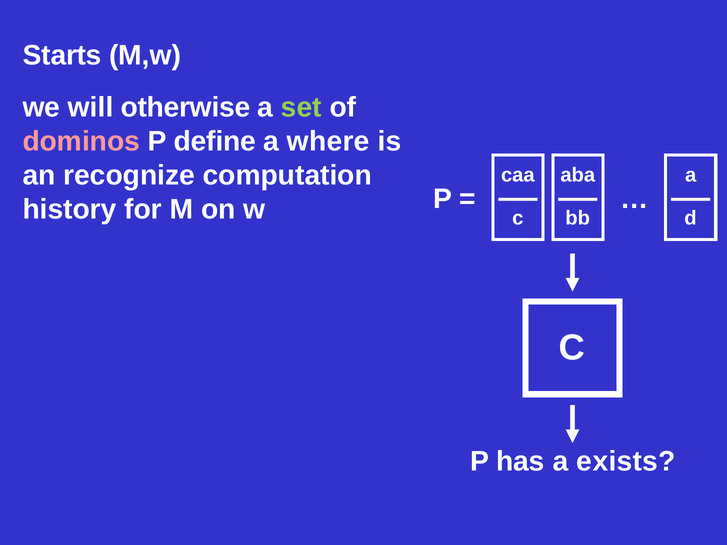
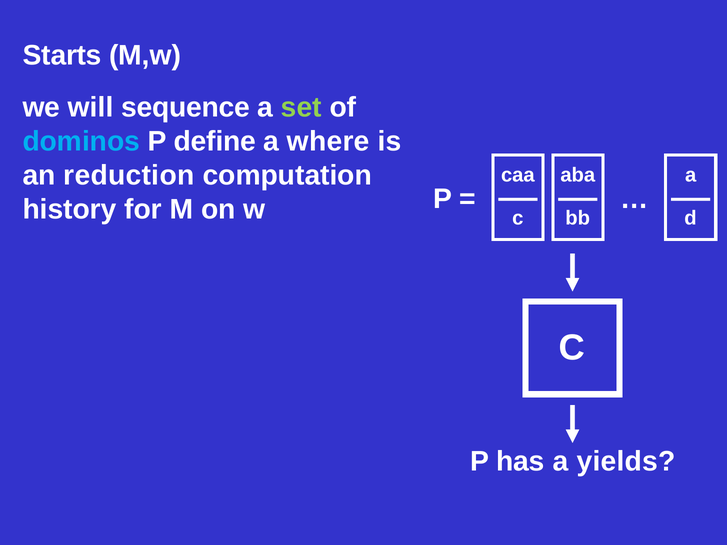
otherwise: otherwise -> sequence
dominos colour: pink -> light blue
recognize: recognize -> reduction
exists: exists -> yields
